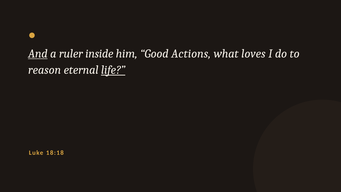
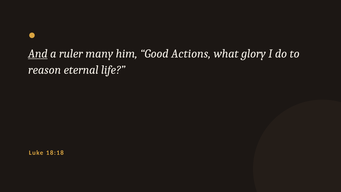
inside: inside -> many
loves: loves -> glory
life underline: present -> none
